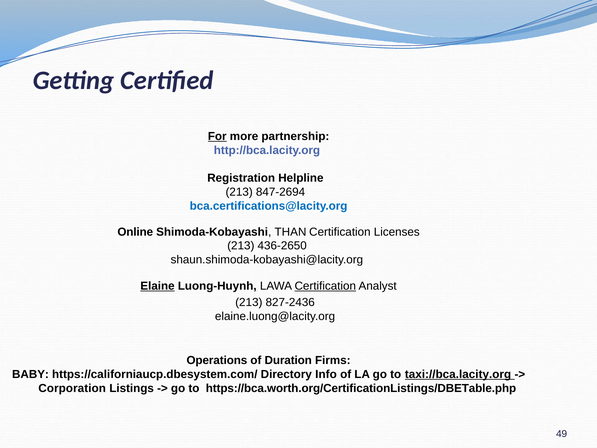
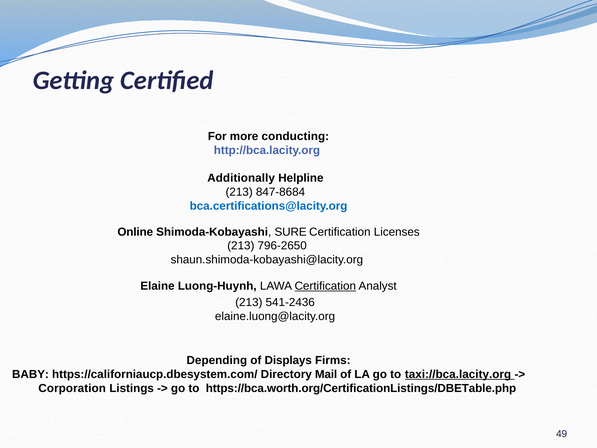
For underline: present -> none
partnership: partnership -> conducting
Registration: Registration -> Additionally
847-2694: 847-2694 -> 847-8684
THAN: THAN -> SURE
436-2650: 436-2650 -> 796-2650
Elaine underline: present -> none
827-2436: 827-2436 -> 541-2436
Operations: Operations -> Depending
Duration: Duration -> Displays
Info: Info -> Mail
